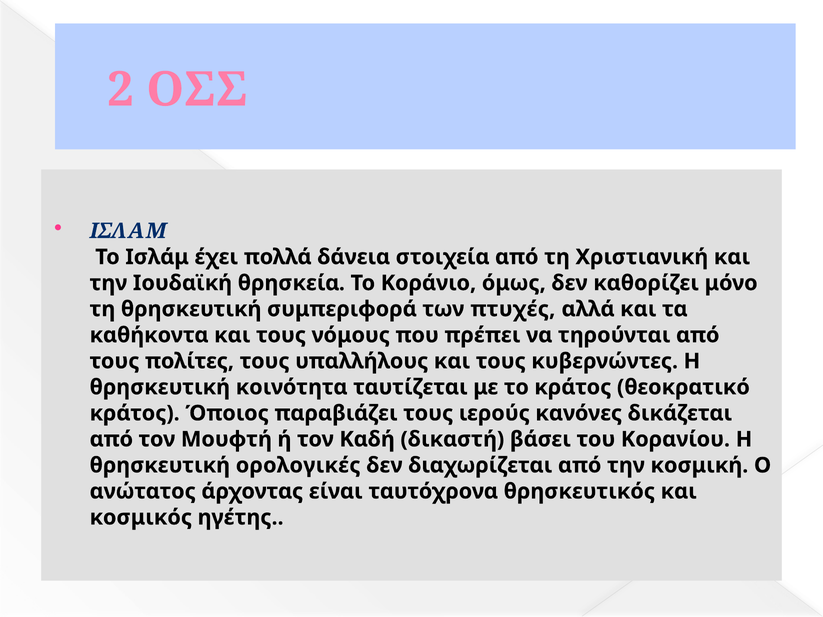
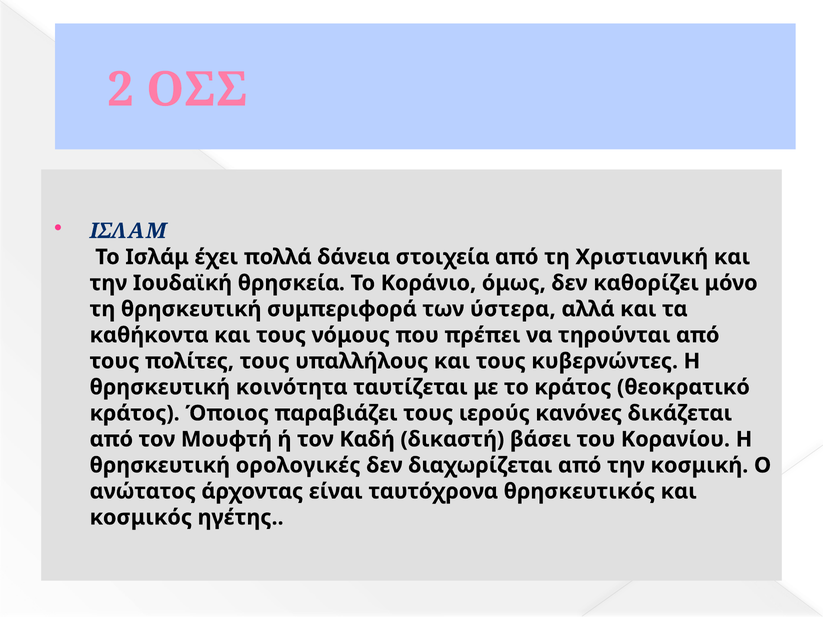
πτυχές: πτυχές -> ύστερα
